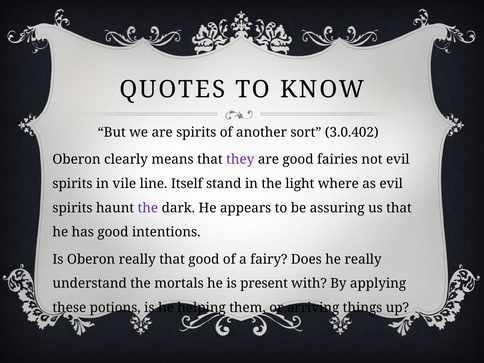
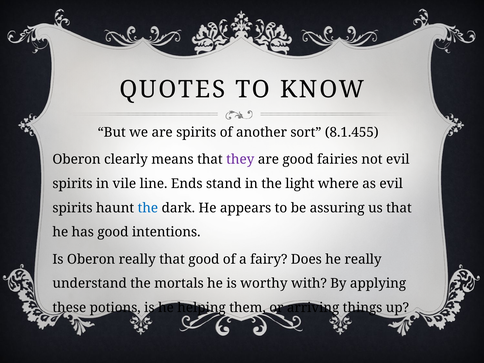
3.0.402: 3.0.402 -> 8.1.455
Itself: Itself -> Ends
the at (148, 208) colour: purple -> blue
present: present -> worthy
